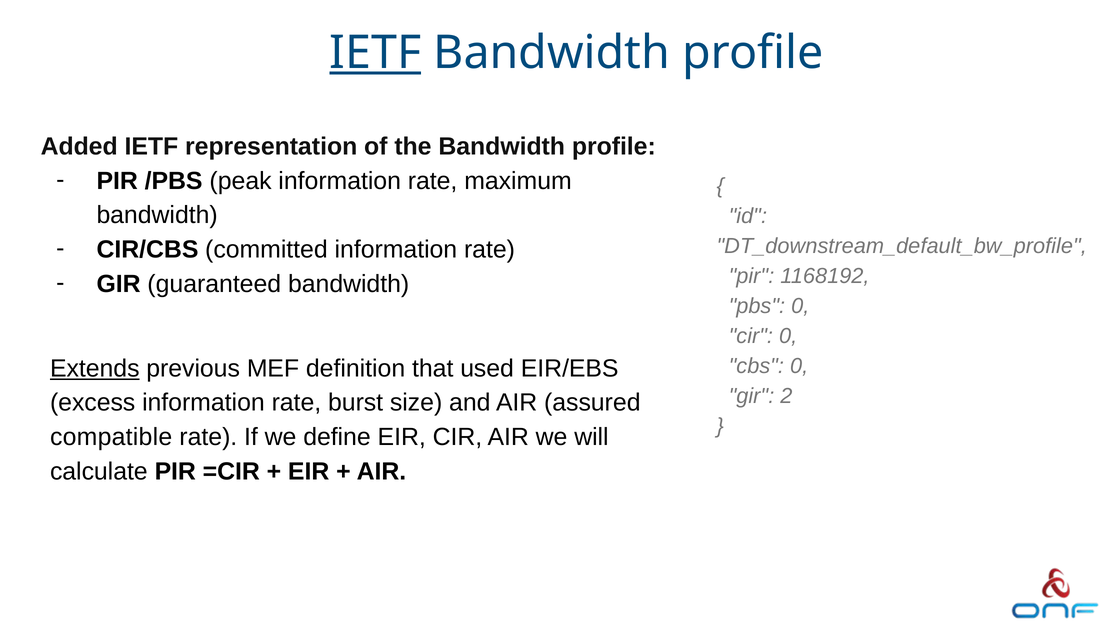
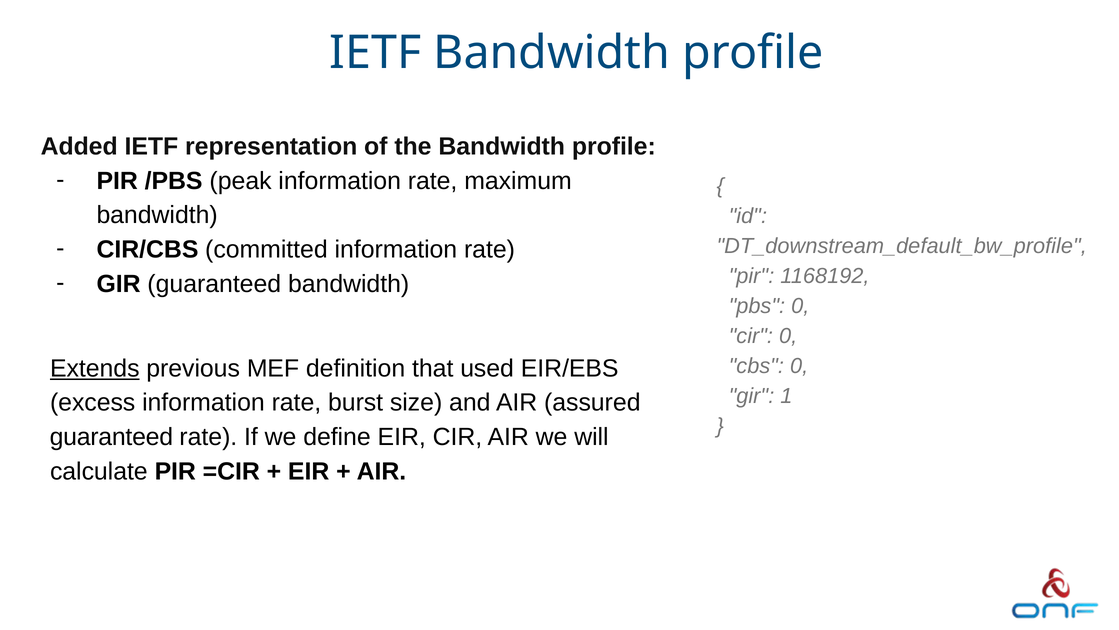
IETF at (375, 53) underline: present -> none
2: 2 -> 1
compatible at (111, 437): compatible -> guaranteed
